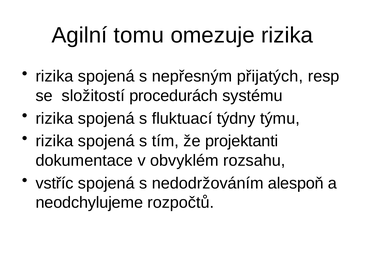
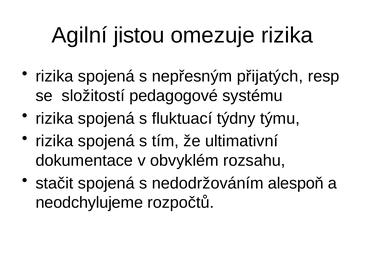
tomu: tomu -> jistou
procedurách: procedurách -> pedagogové
projektanti: projektanti -> ultimativní
vstříc: vstříc -> stačit
